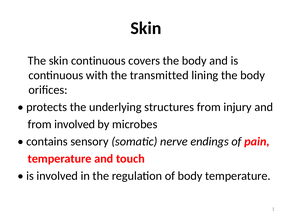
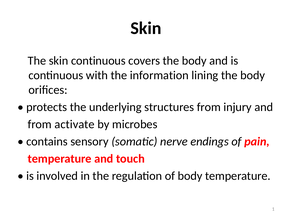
transmitted: transmitted -> information
from involved: involved -> activate
